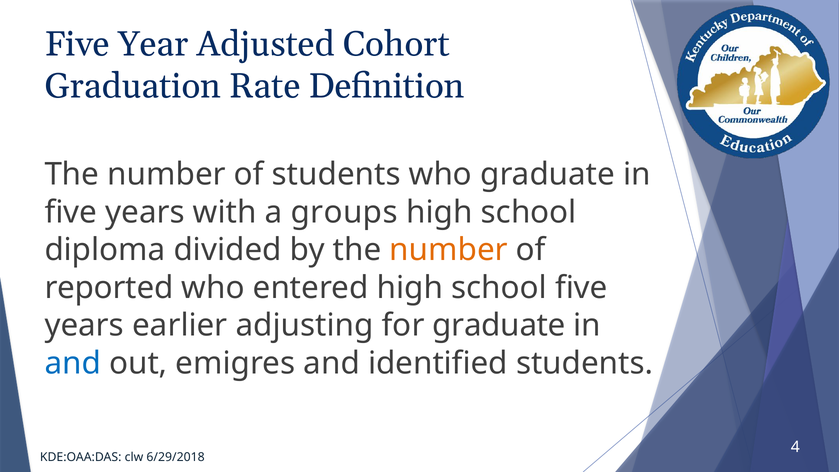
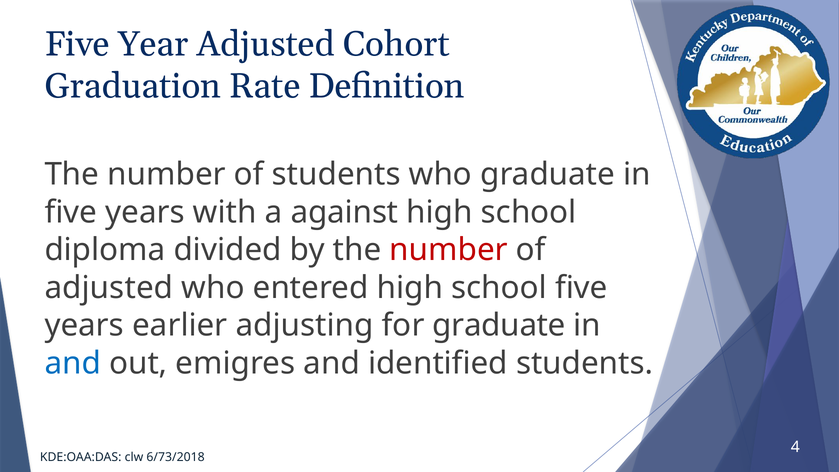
groups: groups -> against
number at (449, 250) colour: orange -> red
reported at (109, 288): reported -> adjusted
6/29/2018: 6/29/2018 -> 6/73/2018
